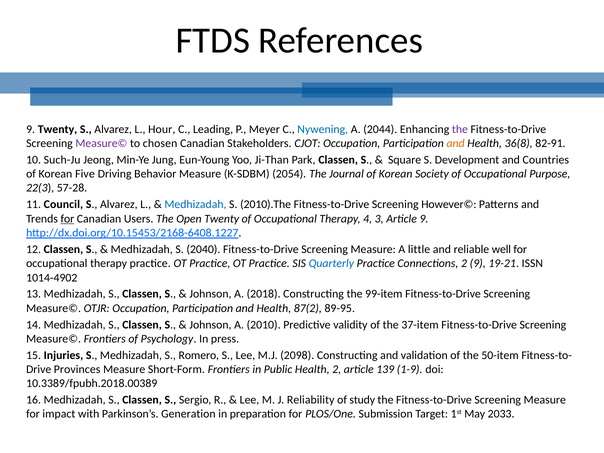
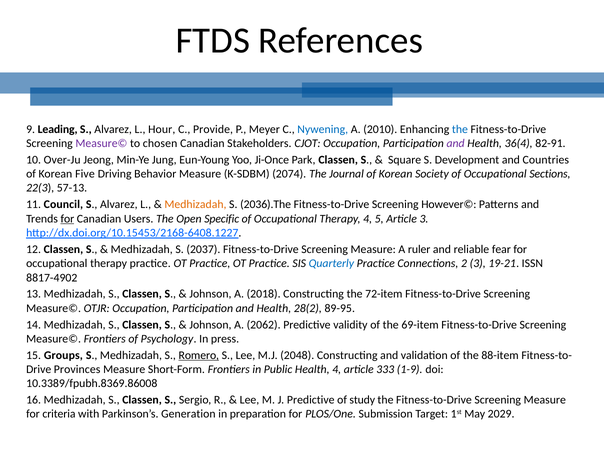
9 Twenty: Twenty -> Leading
Leading: Leading -> Provide
2044: 2044 -> 2010
the at (460, 129) colour: purple -> blue
and at (456, 143) colour: orange -> purple
36(8: 36(8 -> 36(4
Such-Ju: Such-Ju -> Over-Ju
Ji-Than: Ji-Than -> Ji-Once
2054: 2054 -> 2074
Purpose: Purpose -> Sections
57-28: 57-28 -> 57-13
Medhizadah at (195, 205) colour: blue -> orange
2010).The: 2010).The -> 2036).The
Open Twenty: Twenty -> Specific
3: 3 -> 5
Article 9: 9 -> 3
2040: 2040 -> 2037
little: little -> ruler
well: well -> fear
2 9: 9 -> 3
1014-4902: 1014-4902 -> 8817-4902
99-item: 99-item -> 72-item
87(2: 87(2 -> 28(2
2010: 2010 -> 2062
37-item: 37-item -> 69-item
Injuries: Injuries -> Groups
Romero underline: none -> present
2098: 2098 -> 2048
50-item: 50-item -> 88-item
Health 2: 2 -> 4
139: 139 -> 333
10.3389/fpubh.2018.00389: 10.3389/fpubh.2018.00389 -> 10.3389/fpubh.8369.86008
J Reliability: Reliability -> Predictive
impact: impact -> criteria
2033: 2033 -> 2029
